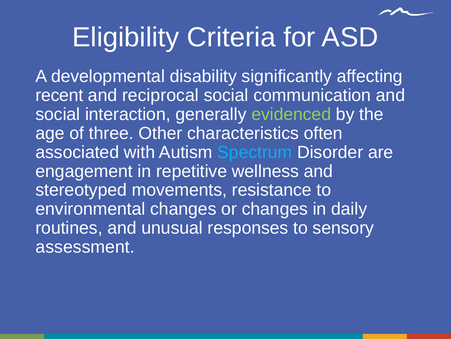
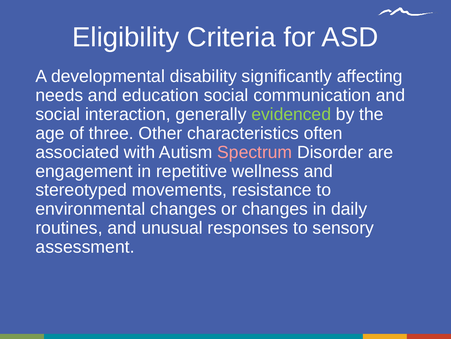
recent: recent -> needs
reciprocal: reciprocal -> education
Spectrum colour: light blue -> pink
